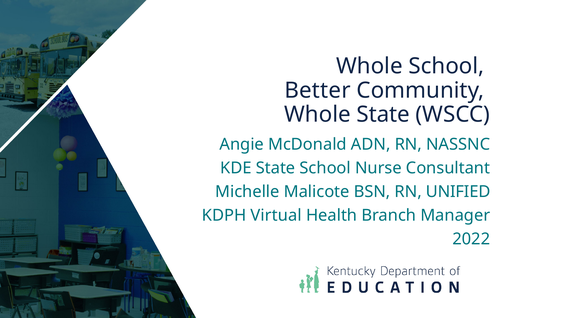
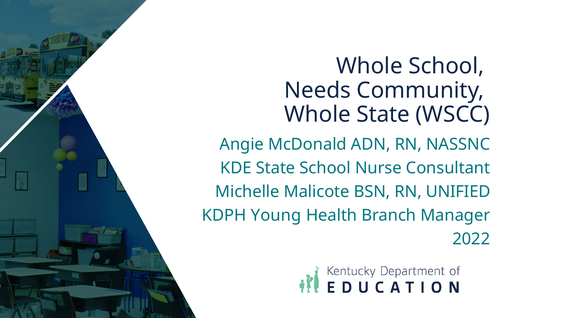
Better: Better -> Needs
Virtual: Virtual -> Young
